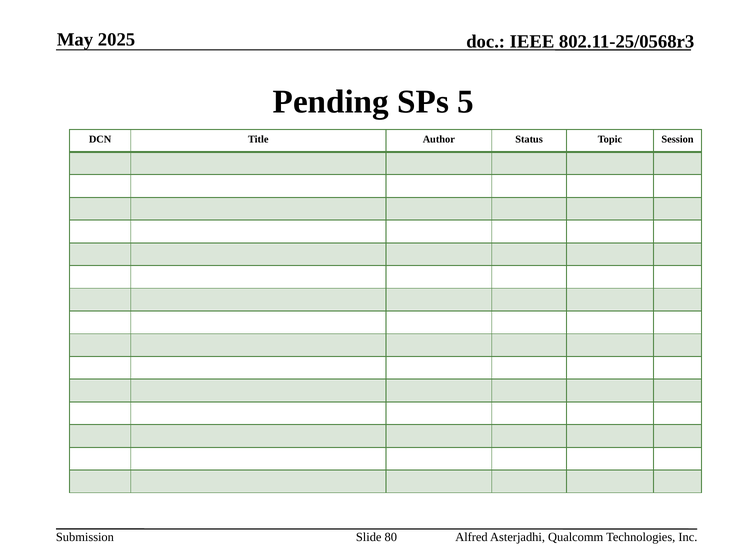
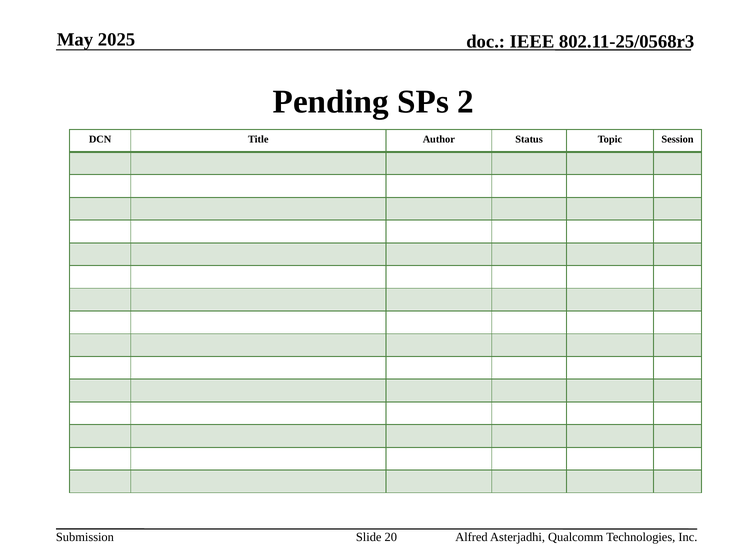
5: 5 -> 2
80: 80 -> 20
